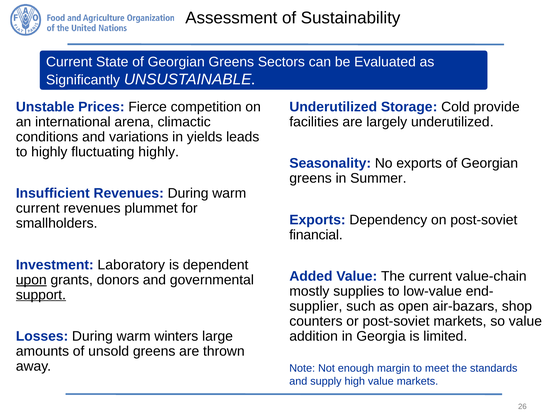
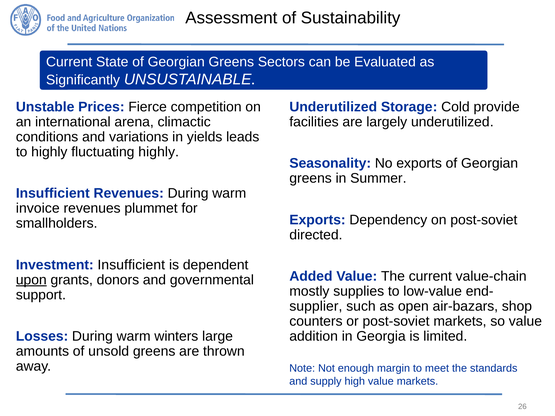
current at (38, 208): current -> invoice
financial: financial -> directed
Investment Laboratory: Laboratory -> Insufficient
support underline: present -> none
